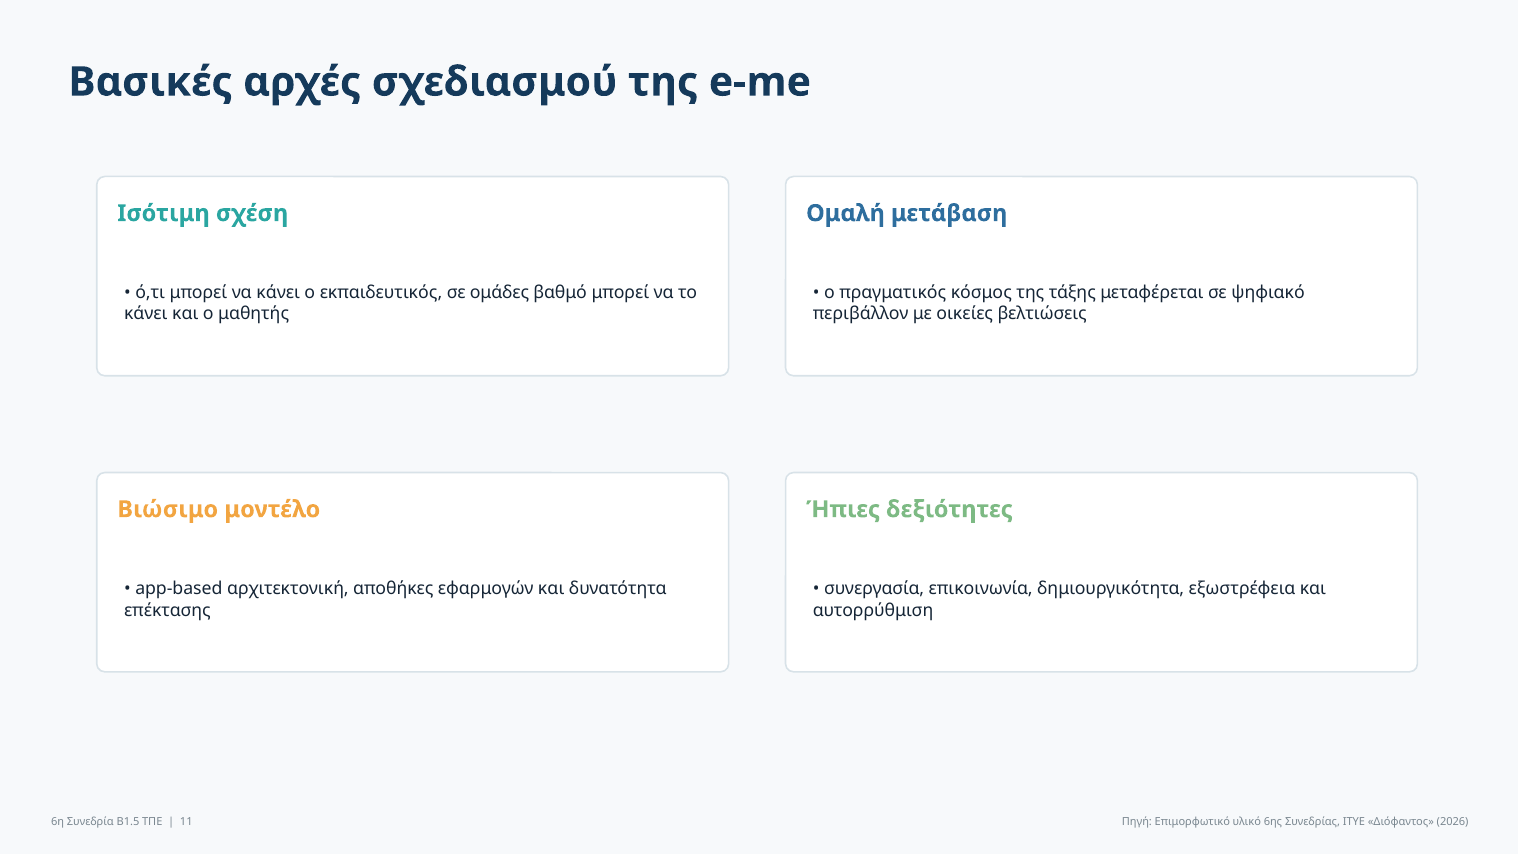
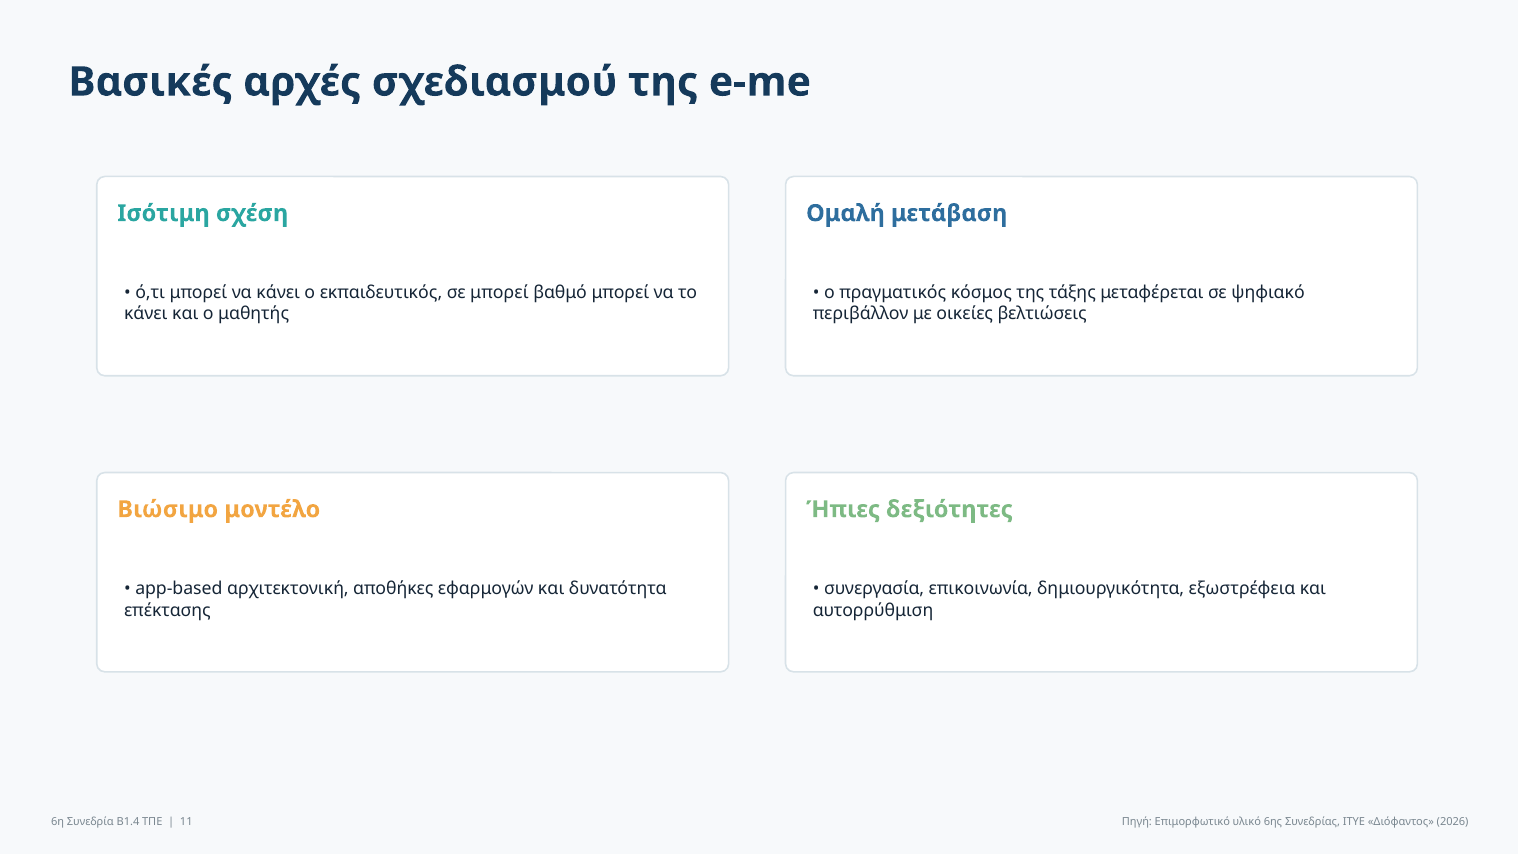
σε ομάδες: ομάδες -> μπορεί
Β1.5: Β1.5 -> Β1.4
